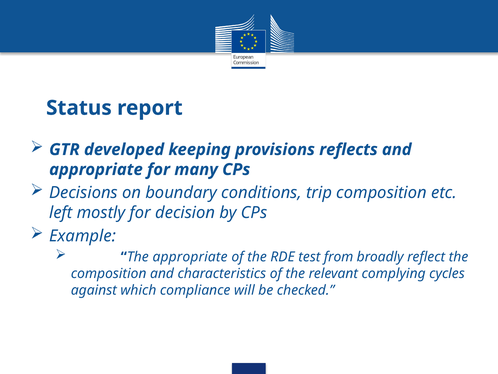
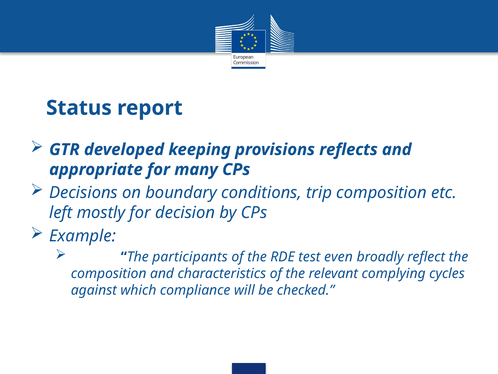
The appropriate: appropriate -> participants
from: from -> even
